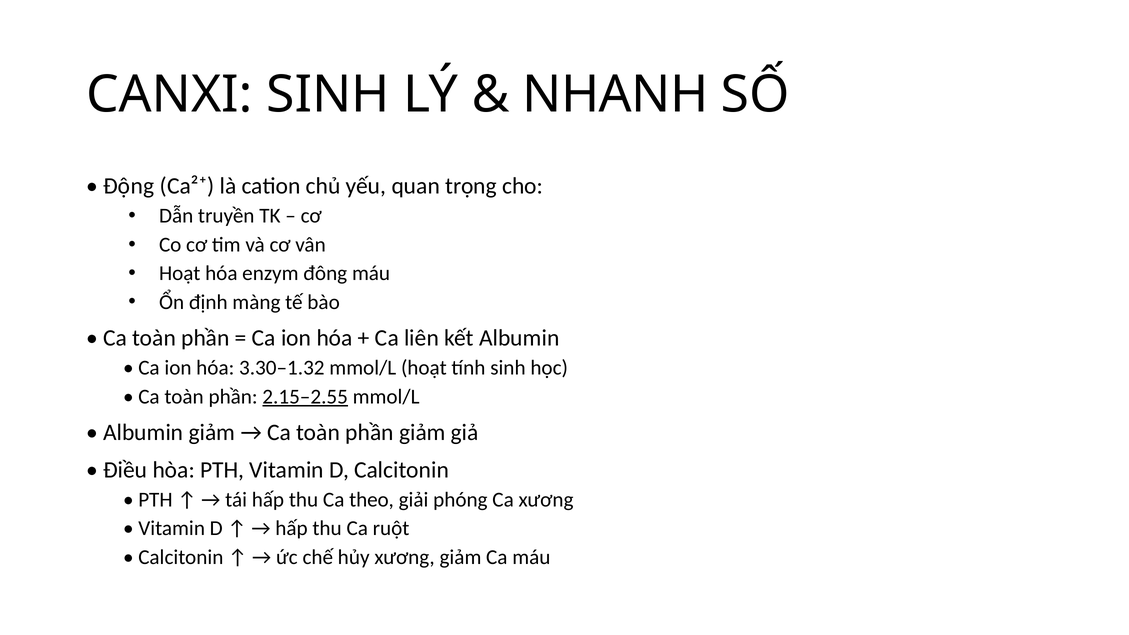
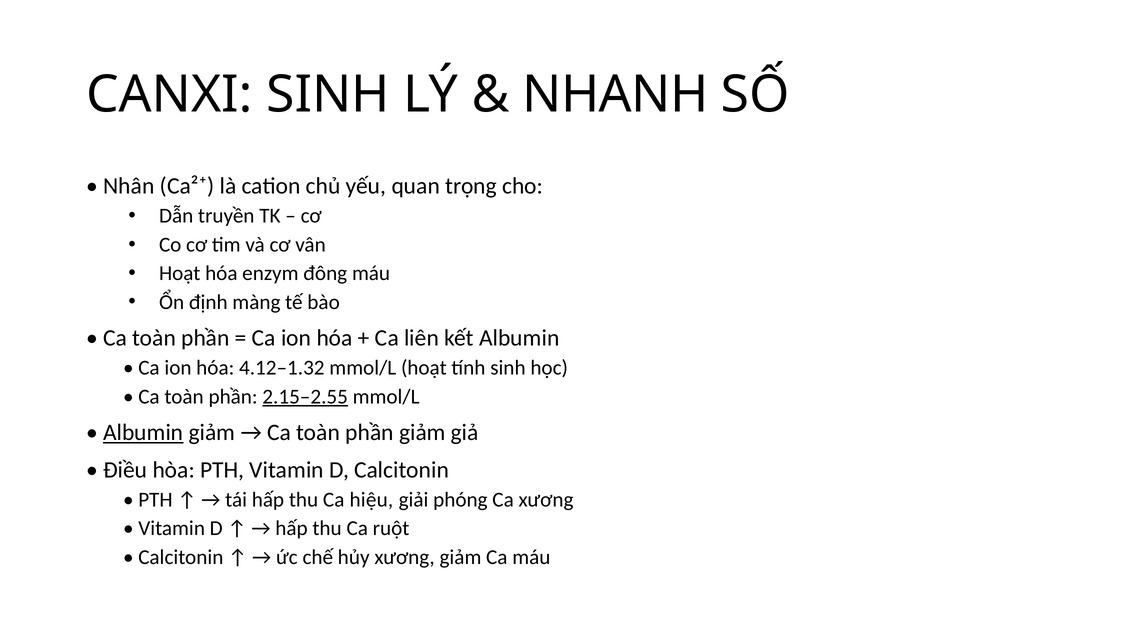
Động: Động -> Nhân
3.30–1.32: 3.30–1.32 -> 4.12–1.32
Albumin at (143, 433) underline: none -> present
theo: theo -> hiệu
